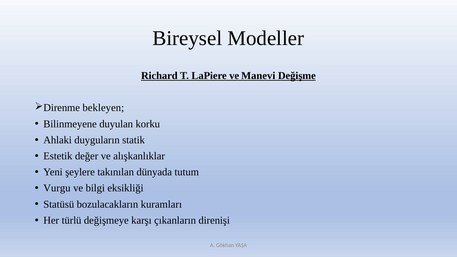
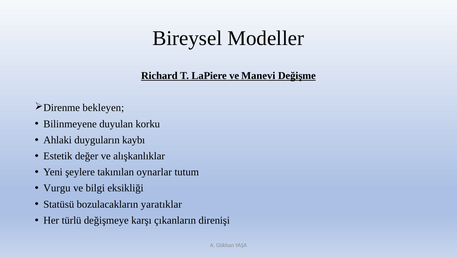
statik: statik -> kaybı
dünyada: dünyada -> oynarlar
kuramları: kuramları -> yaratıklar
